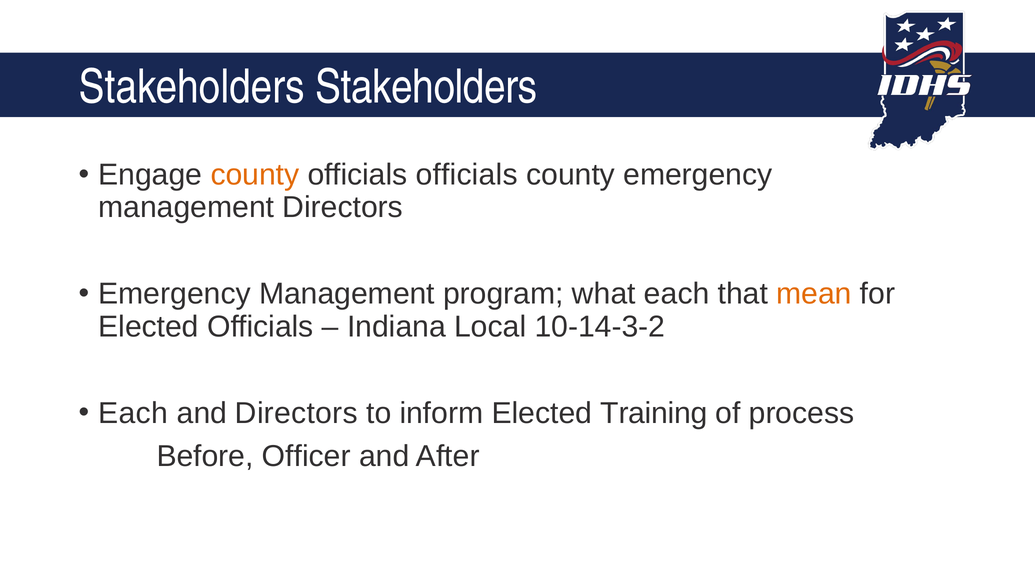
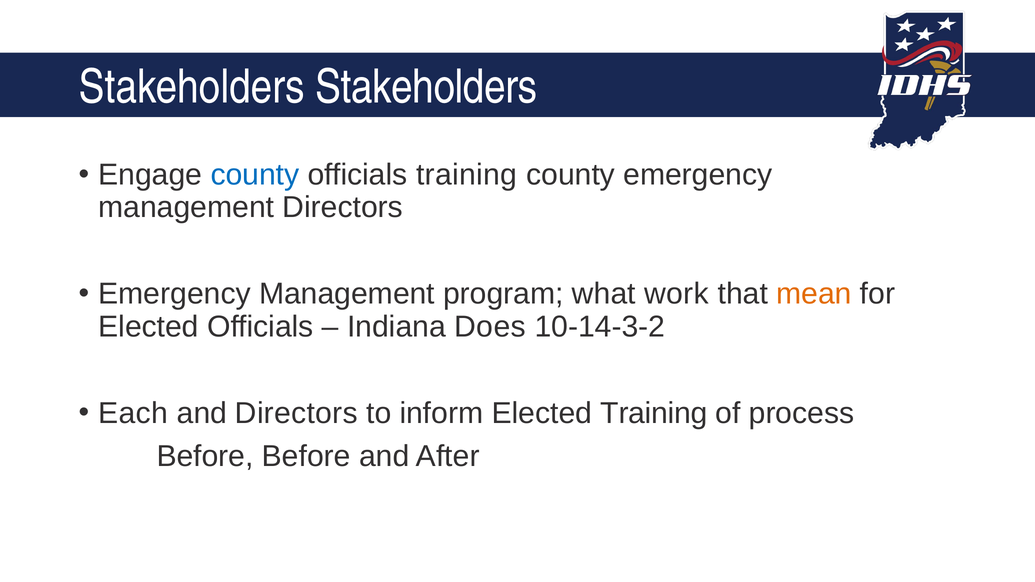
county at (255, 175) colour: orange -> blue
officials officials: officials -> training
what each: each -> work
Local: Local -> Does
Before Officer: Officer -> Before
